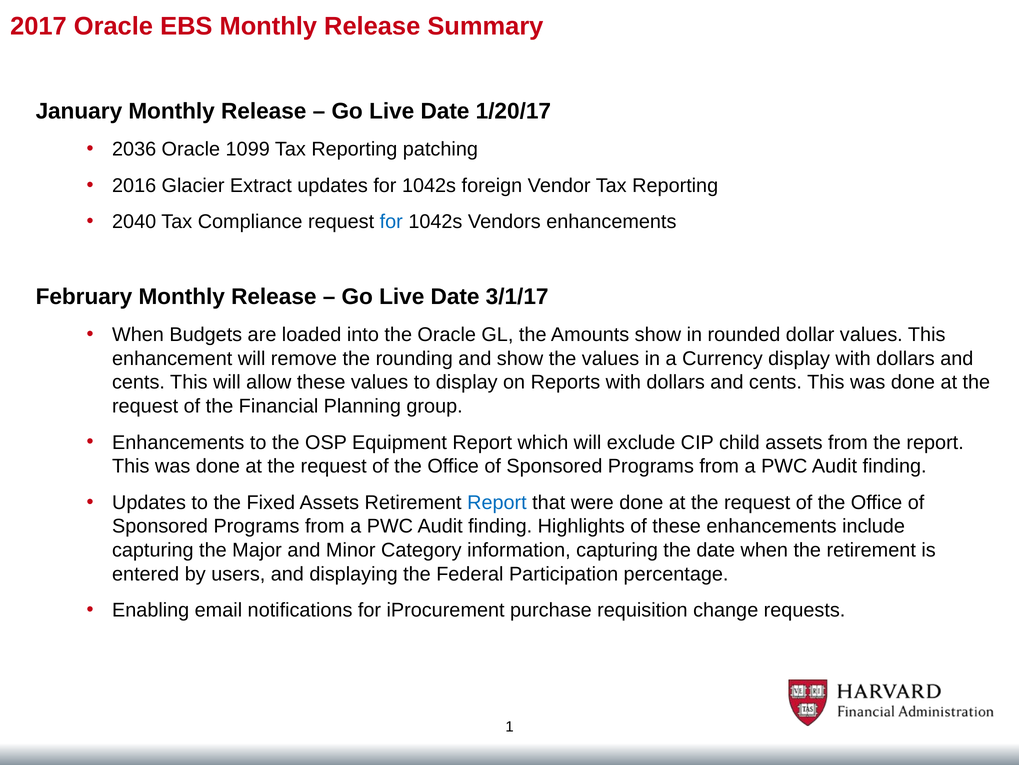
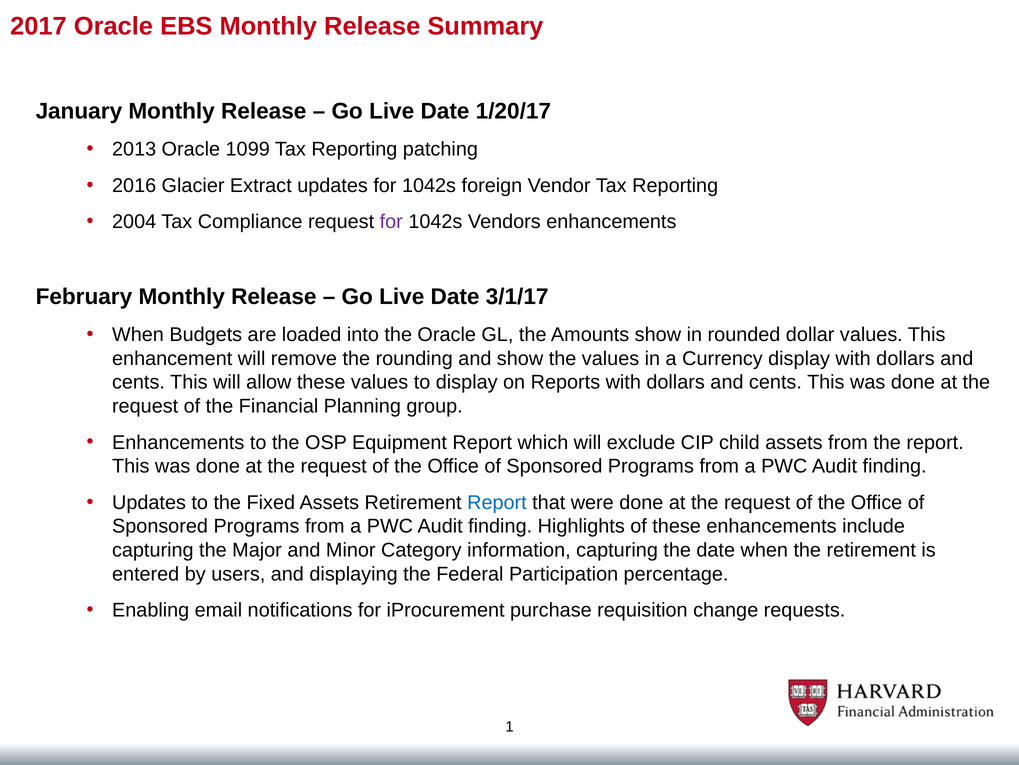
2036: 2036 -> 2013
2040: 2040 -> 2004
for at (391, 222) colour: blue -> purple
